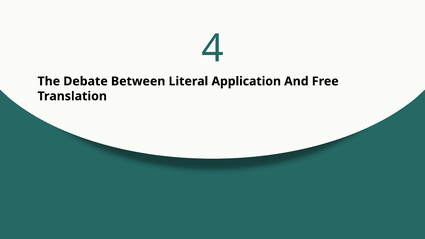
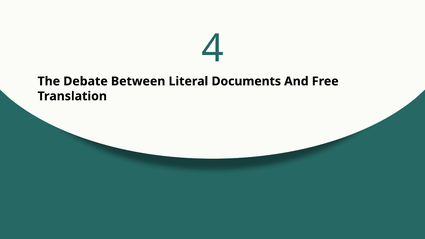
Application: Application -> Documents
